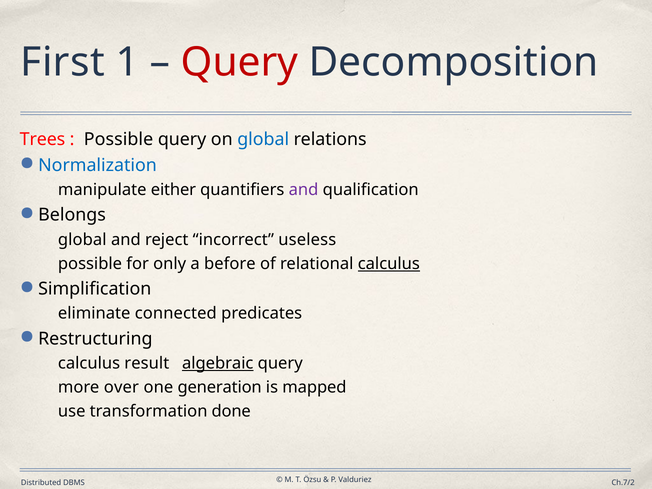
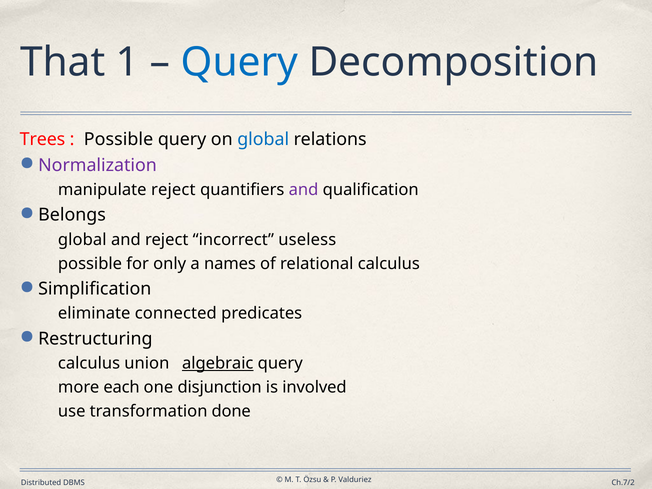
First: First -> That
Query at (239, 62) colour: red -> blue
Normalization colour: blue -> purple
manipulate either: either -> reject
before: before -> names
calculus at (389, 264) underline: present -> none
result: result -> union
over: over -> each
generation: generation -> disjunction
mapped: mapped -> involved
